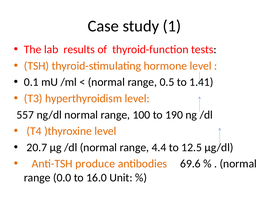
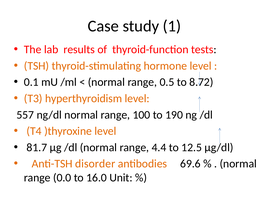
1.41: 1.41 -> 8.72
20.7: 20.7 -> 81.7
produce: produce -> disorder
